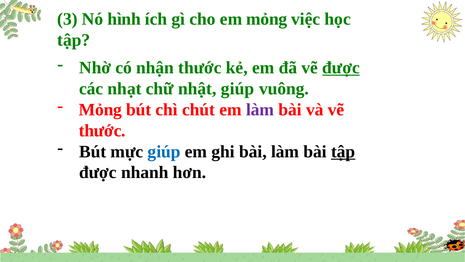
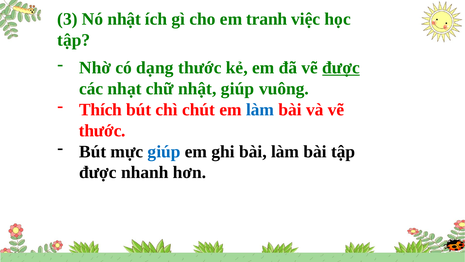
Nó hình: hình -> nhật
em mỏng: mỏng -> tranh
nhận: nhận -> dạng
Mỏng at (100, 109): Mỏng -> Thích
làm at (260, 109) colour: purple -> blue
tập at (343, 151) underline: present -> none
